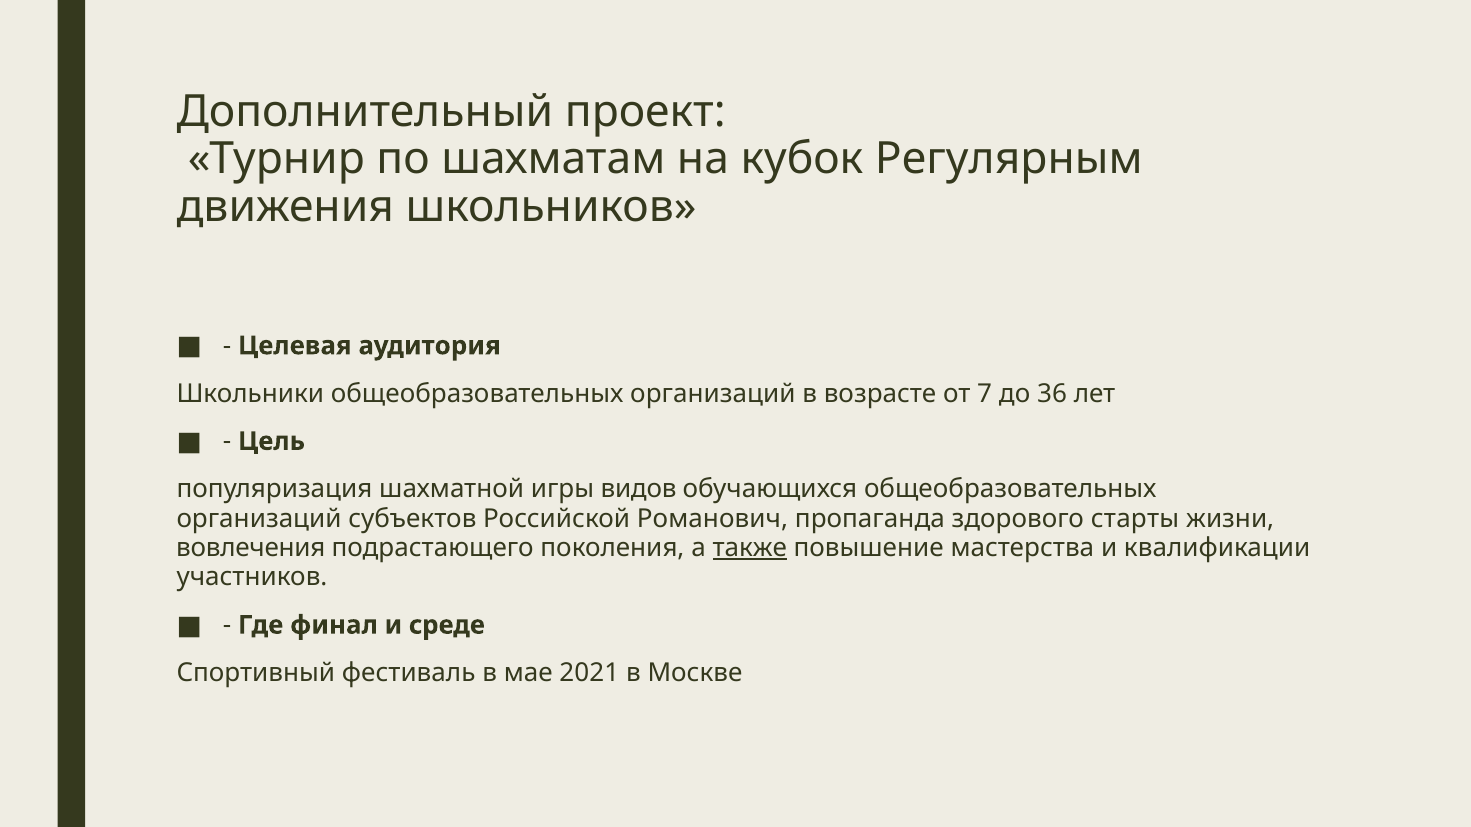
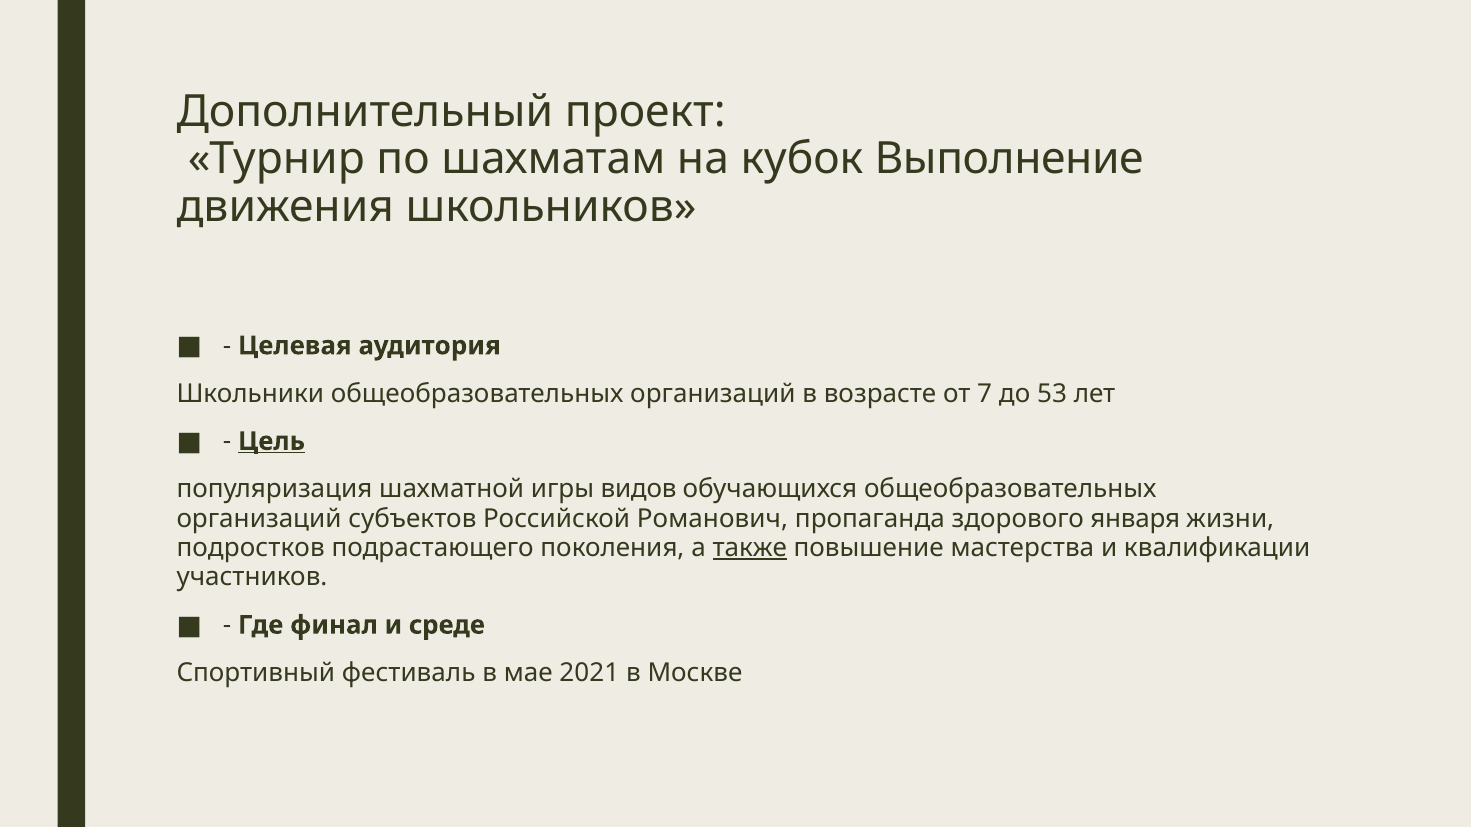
Регулярным: Регулярным -> Выполнение
36: 36 -> 53
Цель underline: none -> present
старты: старты -> января
вовлечения: вовлечения -> подростков
